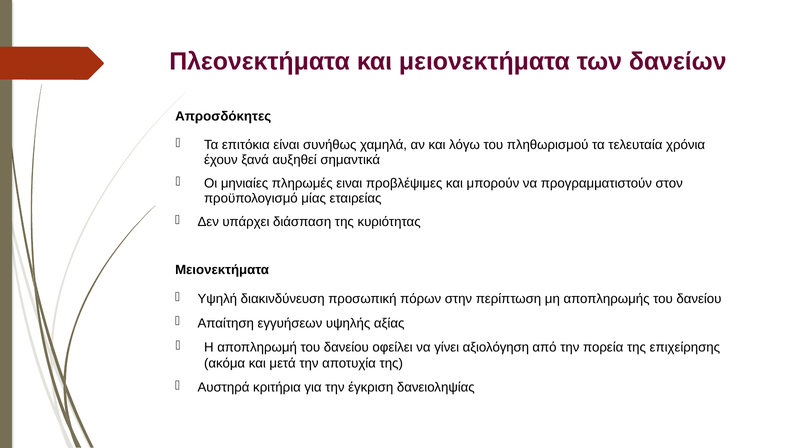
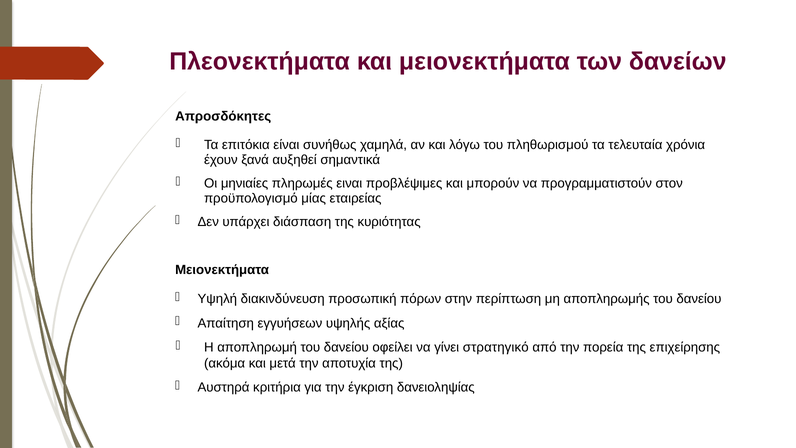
αξιολόγηση: αξιολόγηση -> στρατηγικό
